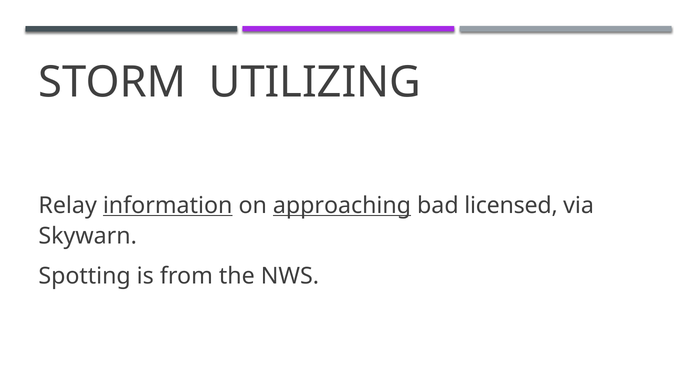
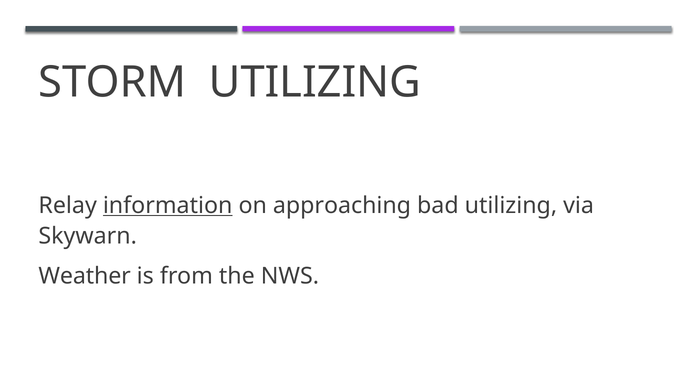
approaching underline: present -> none
bad licensed: licensed -> utilizing
Spotting: Spotting -> Weather
